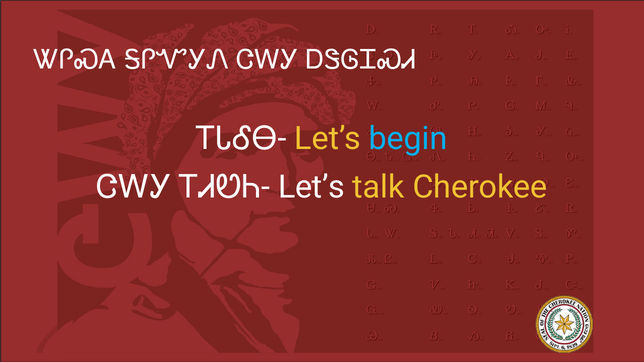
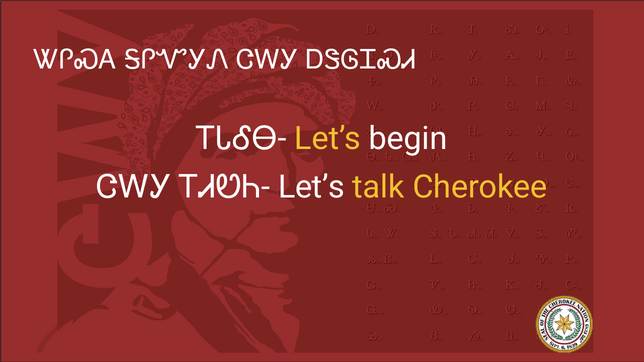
begin colour: light blue -> white
